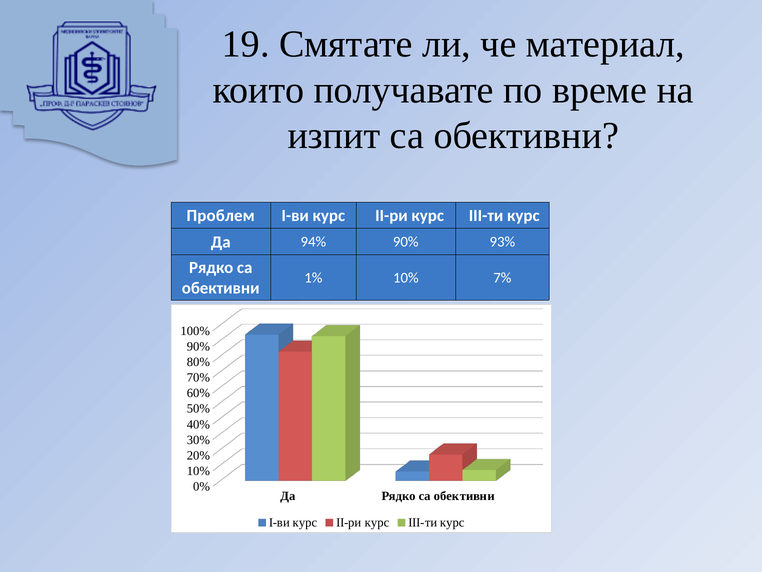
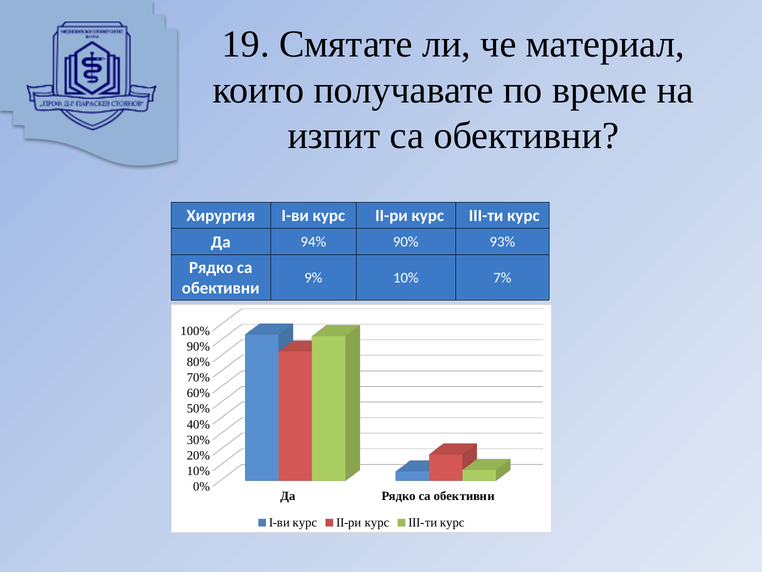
Проблем: Проблем -> Хирургия
1%: 1% -> 9%
